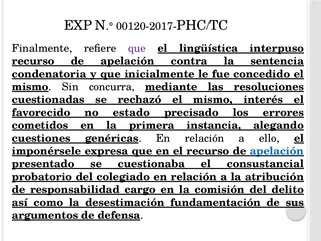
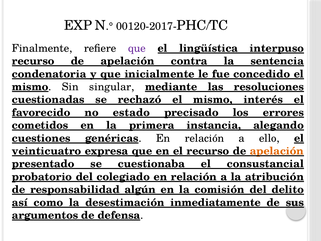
concurra: concurra -> singular
imponérsele: imponérsele -> veinticuatro
apelación at (277, 151) colour: blue -> orange
cargo: cargo -> algún
fundamentación: fundamentación -> inmediatamente
